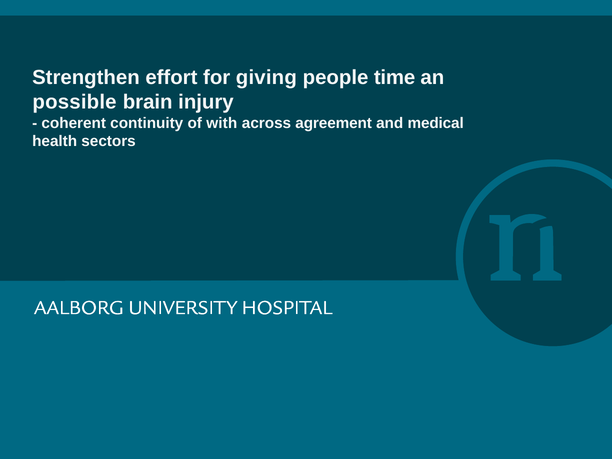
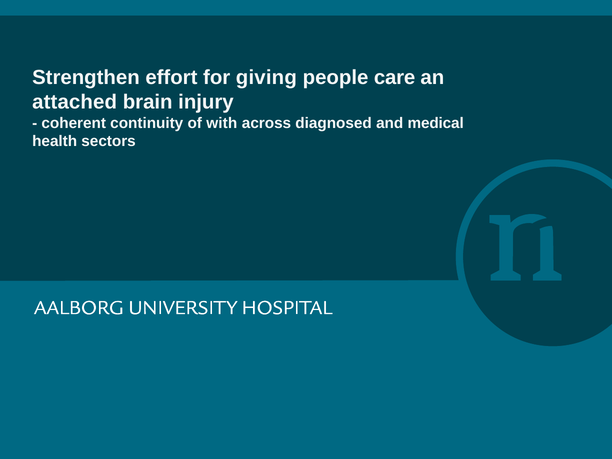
time: time -> care
possible: possible -> attached
agreement: agreement -> diagnosed
